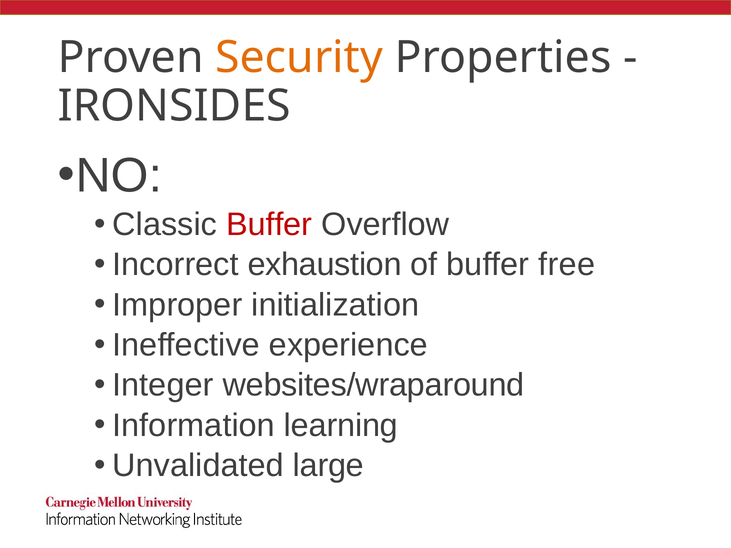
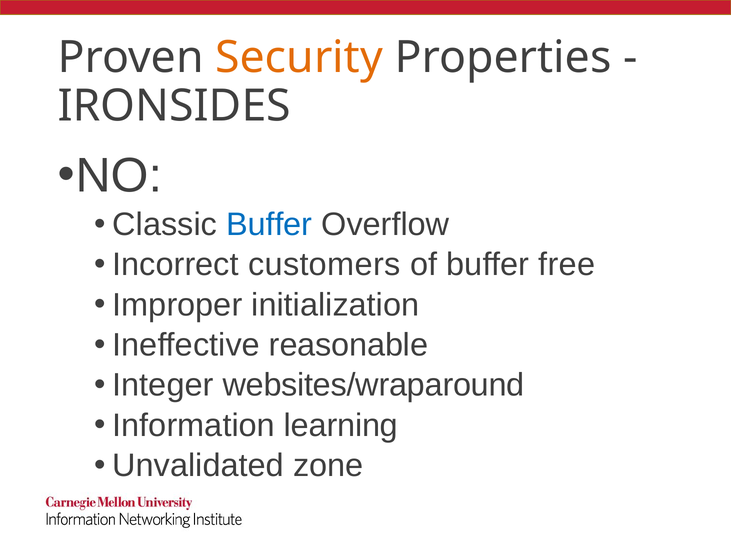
Buffer at (269, 225) colour: red -> blue
exhaustion: exhaustion -> customers
experience: experience -> reasonable
large: large -> zone
